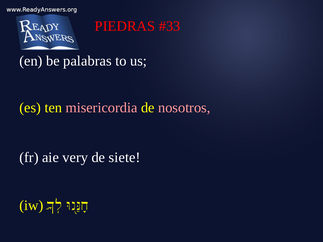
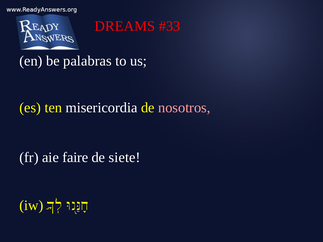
PIEDRAS: PIEDRAS -> DREAMS
misericordia colour: pink -> white
very: very -> faire
